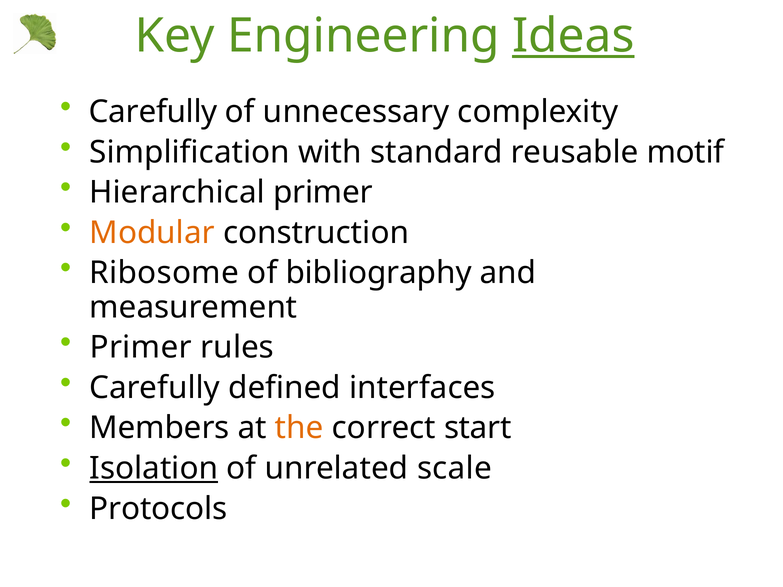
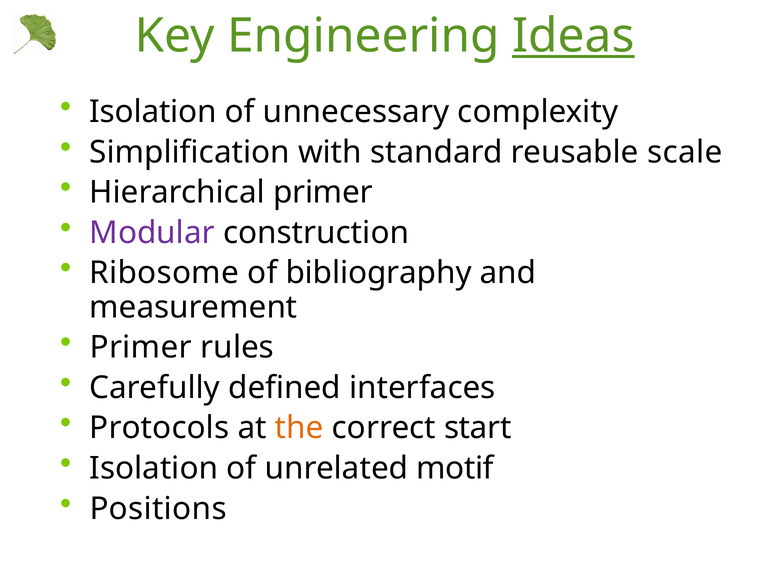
Carefully at (153, 112): Carefully -> Isolation
motif: motif -> scale
Modular colour: orange -> purple
Members: Members -> Protocols
Isolation at (154, 469) underline: present -> none
scale: scale -> motif
Protocols: Protocols -> Positions
